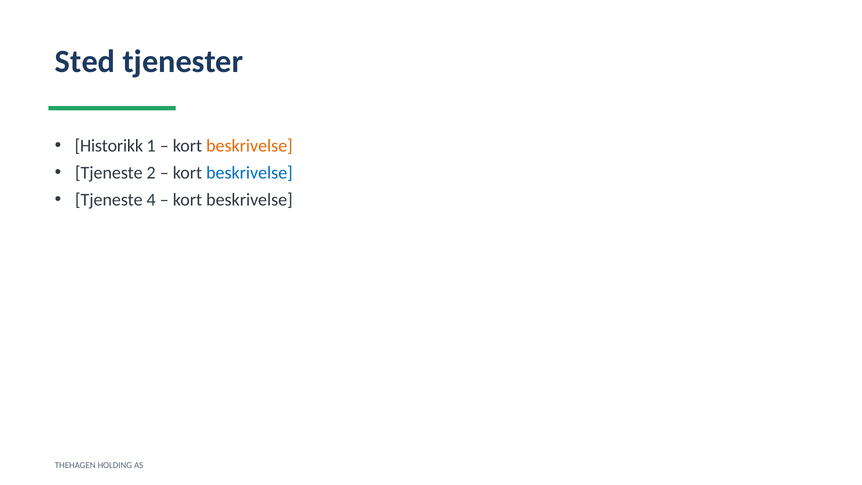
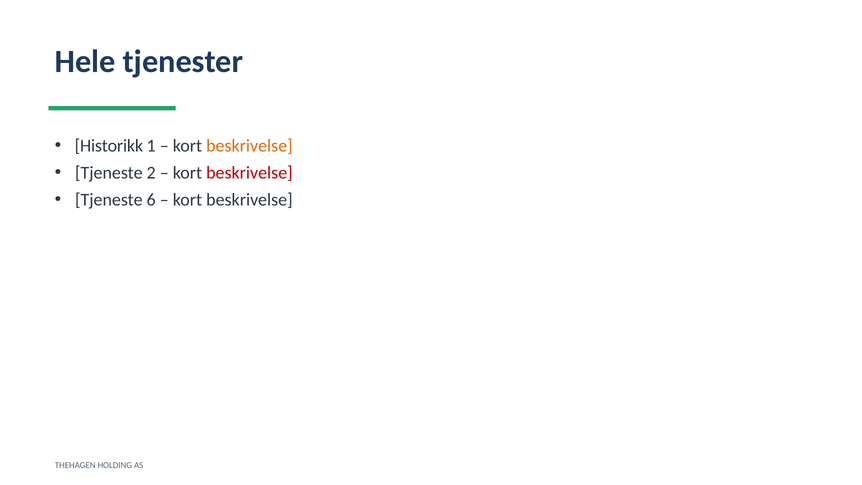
Sted: Sted -> Hele
beskrivelse at (249, 173) colour: blue -> red
4: 4 -> 6
